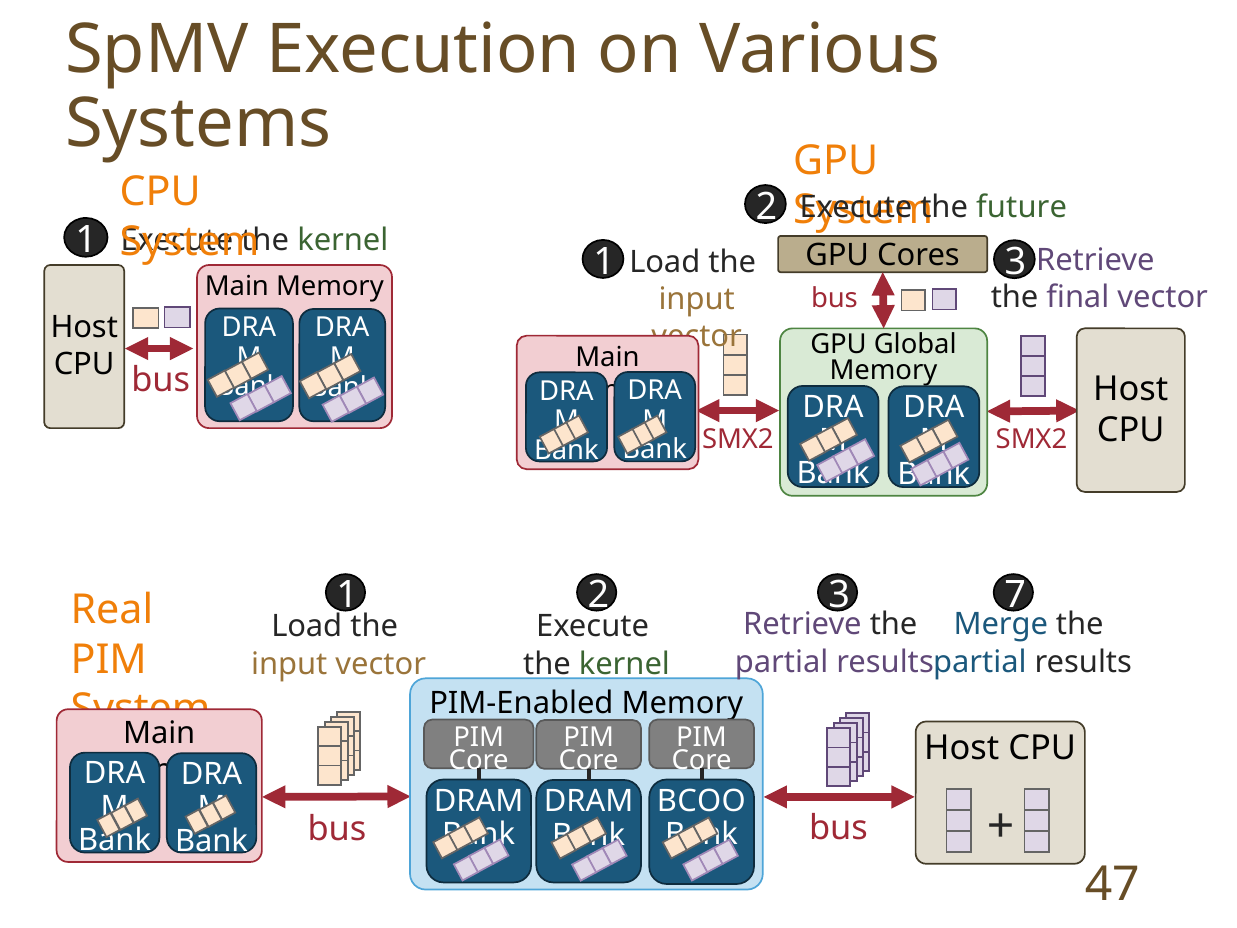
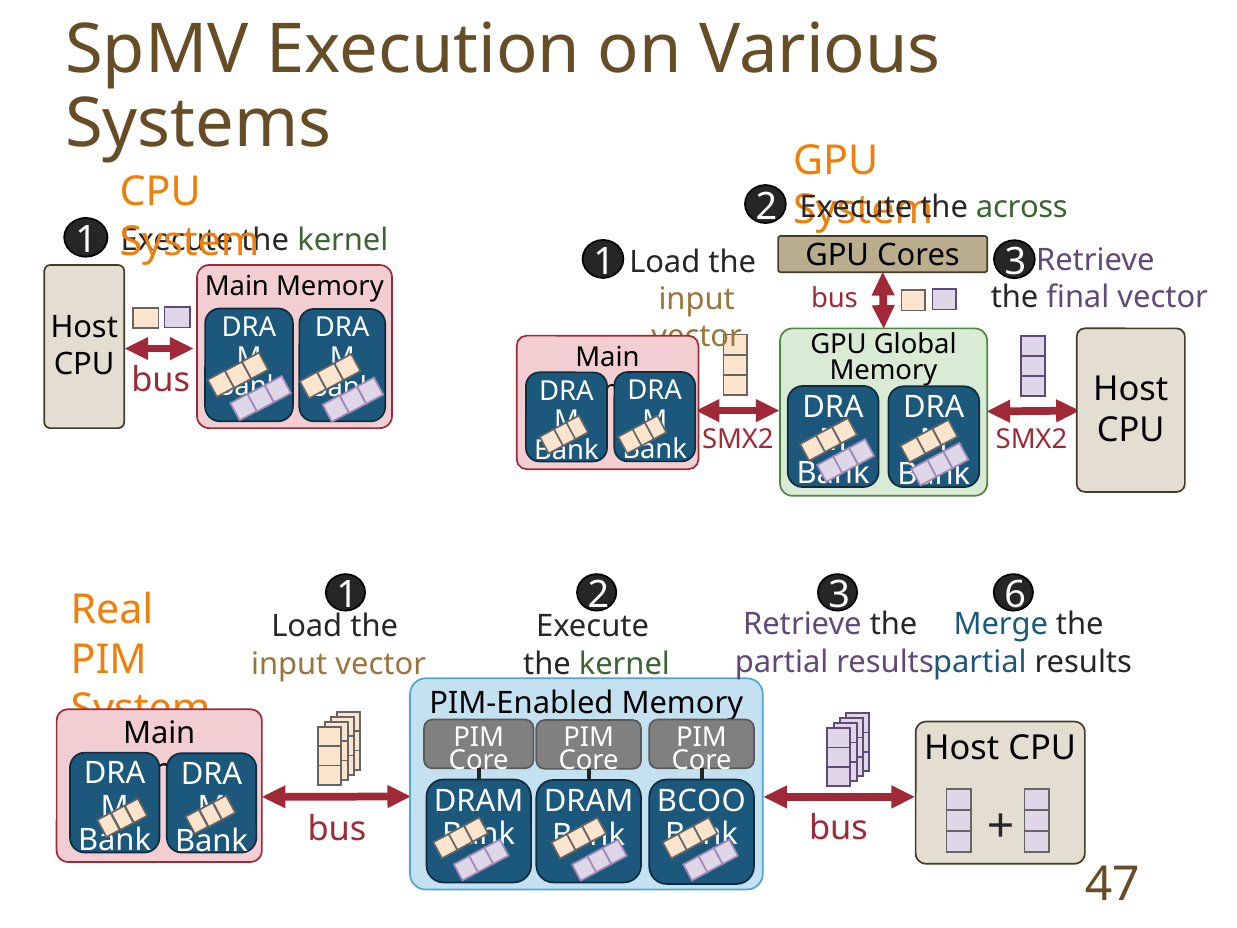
future: future -> across
7: 7 -> 6
